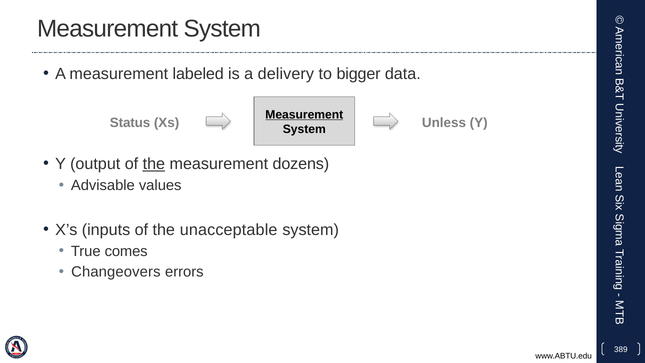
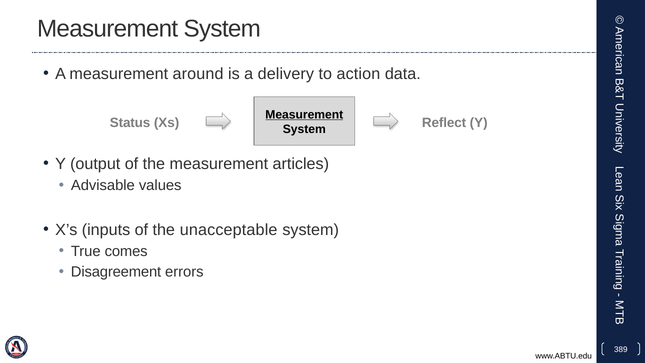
labeled: labeled -> around
bigger: bigger -> action
Unless: Unless -> Reflect
the at (154, 164) underline: present -> none
dozens: dozens -> articles
Changeovers: Changeovers -> Disagreement
